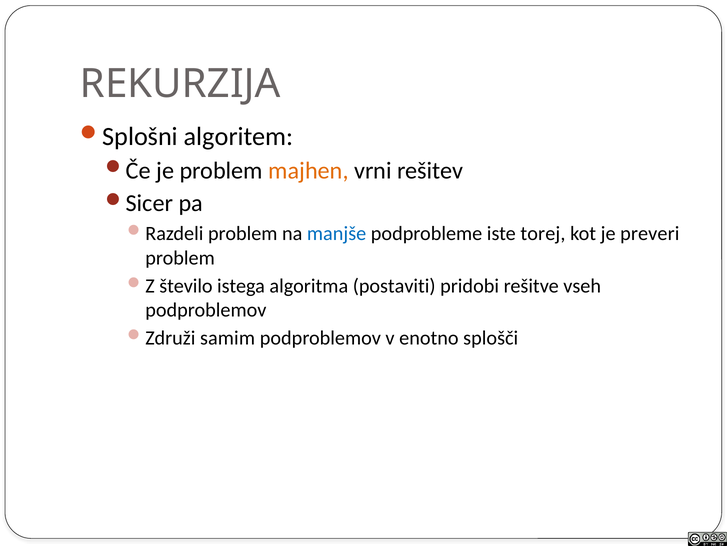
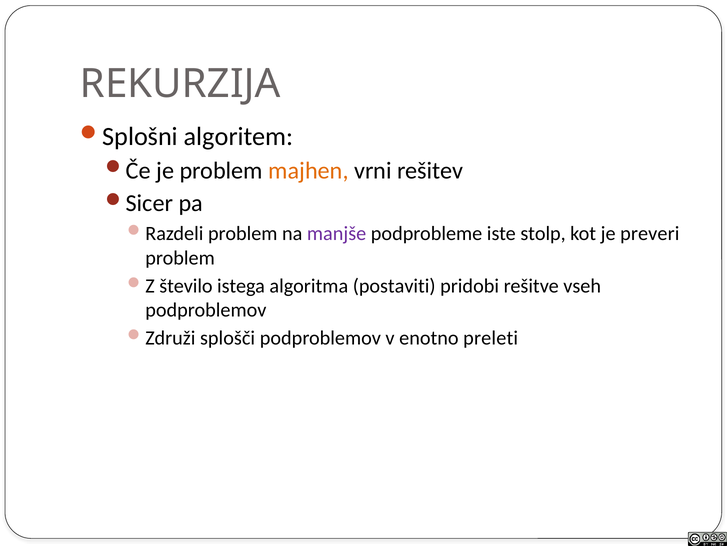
manjše colour: blue -> purple
torej: torej -> stolp
samim: samim -> splošči
splošči: splošči -> preleti
